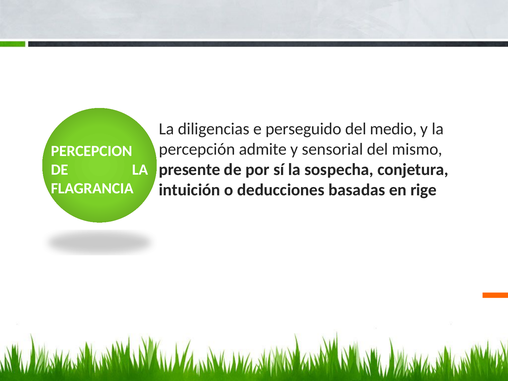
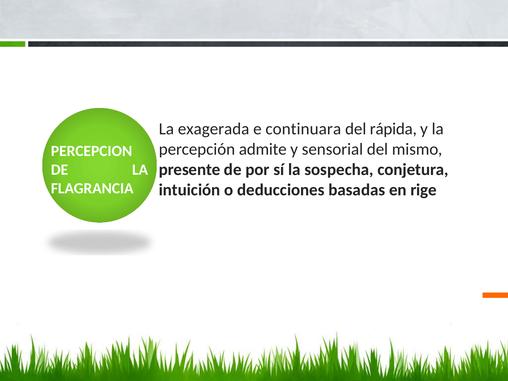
diligencias: diligencias -> exagerada
perseguido: perseguido -> continuara
medio: medio -> rápida
